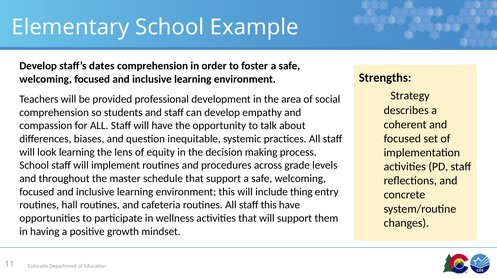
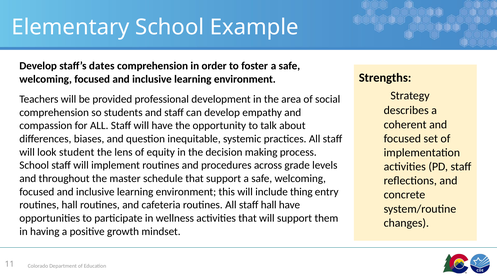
look learning: learning -> student
staff this: this -> hall
